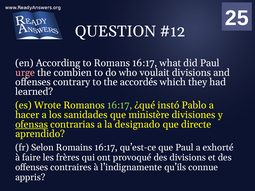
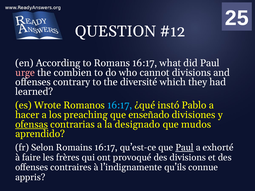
voulait: voulait -> cannot
accordés: accordés -> diversité
16:17 at (120, 105) colour: light green -> light blue
sanidades: sanidades -> preaching
ministère: ministère -> enseñado
directe: directe -> mudos
Paul at (185, 148) underline: none -> present
